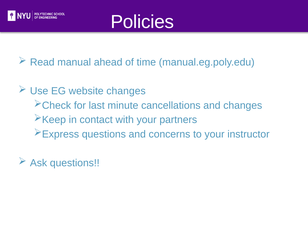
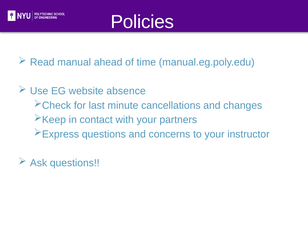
website changes: changes -> absence
